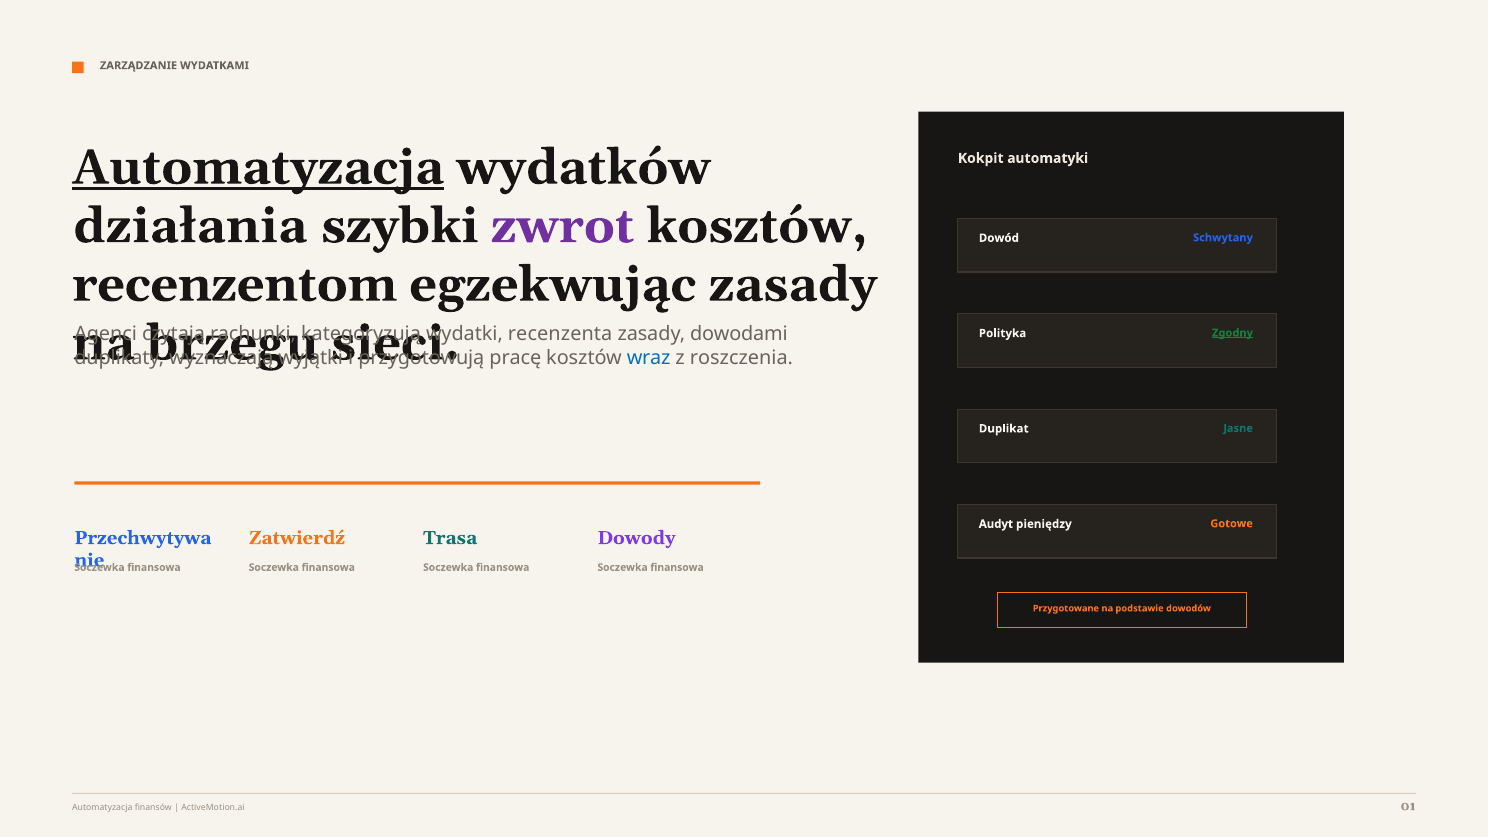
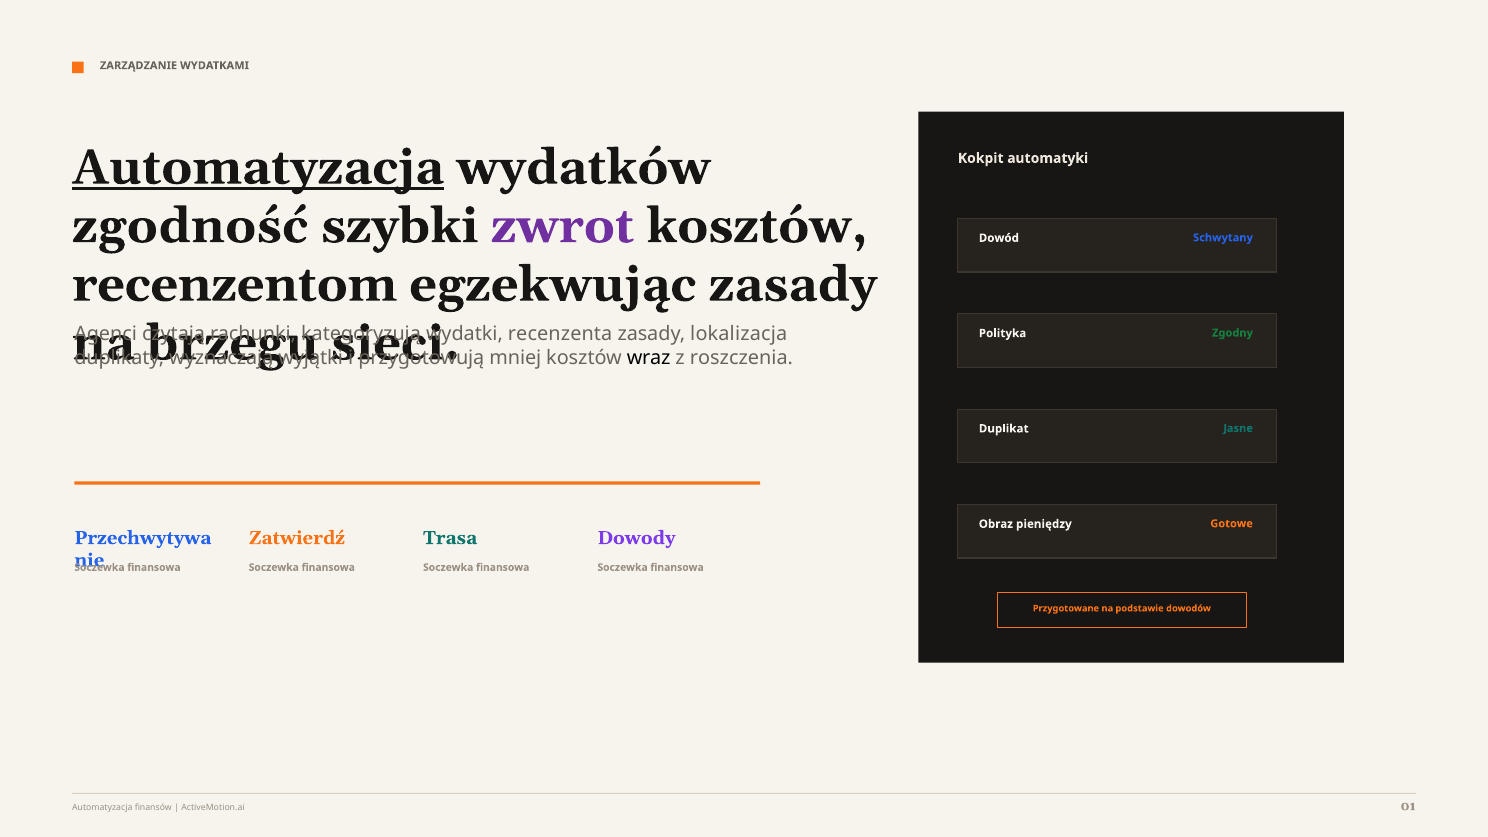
działania: działania -> zgodność
dowodami: dowodami -> lokalizacja
Zgodny underline: present -> none
pracę: pracę -> mniej
wraz colour: blue -> black
Audyt: Audyt -> Obraz
